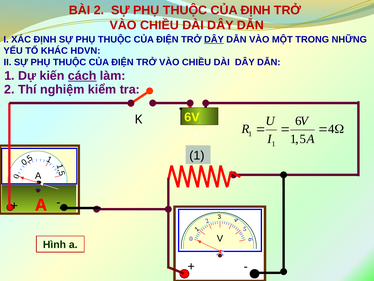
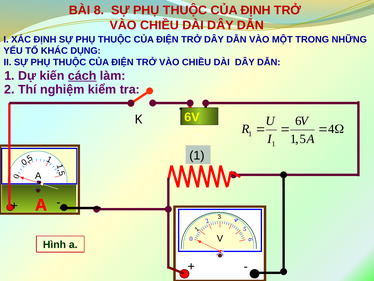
BÀI 2: 2 -> 8
DÂY at (214, 39) underline: present -> none
HDVN: HDVN -> DỤNG
